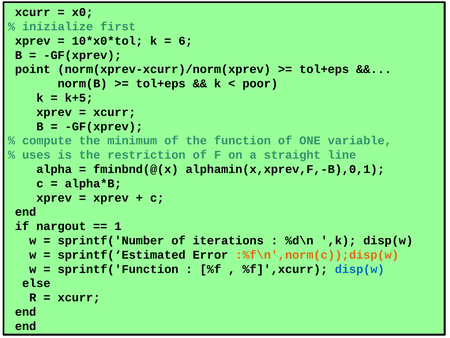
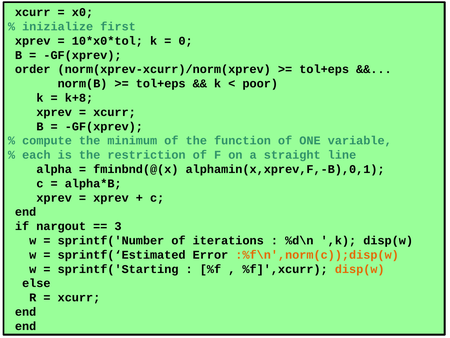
6: 6 -> 0
point: point -> order
k+5: k+5 -> k+8
uses: uses -> each
1: 1 -> 3
sprintf('Function: sprintf('Function -> sprintf('Starting
disp(w at (360, 269) colour: blue -> orange
